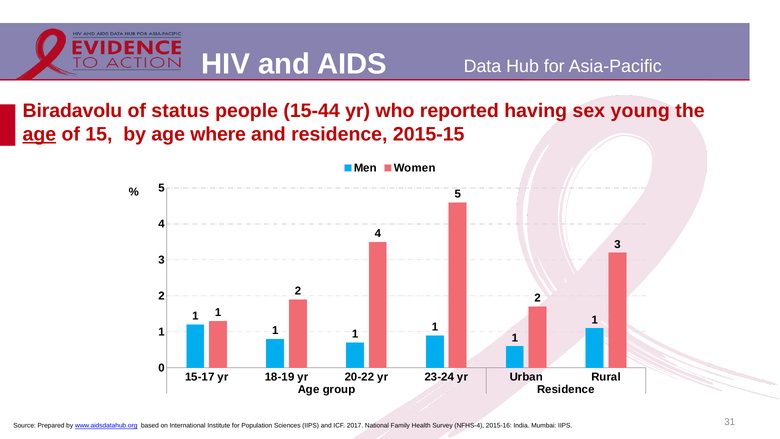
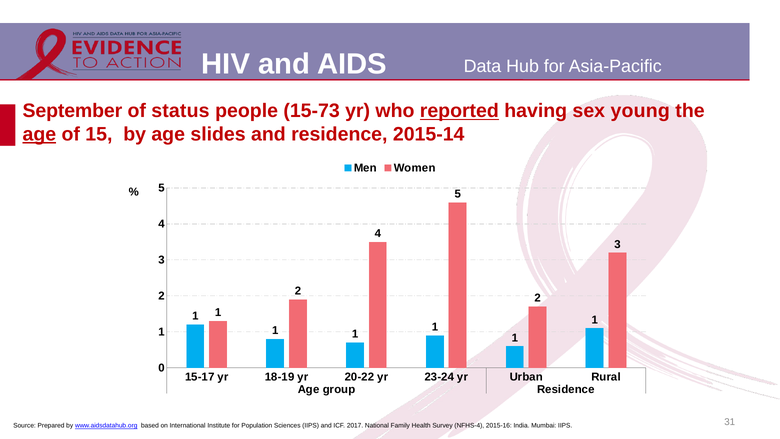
Biradavolu: Biradavolu -> September
15-44: 15-44 -> 15-73
reported underline: none -> present
where: where -> slides
2015-15: 2015-15 -> 2015-14
